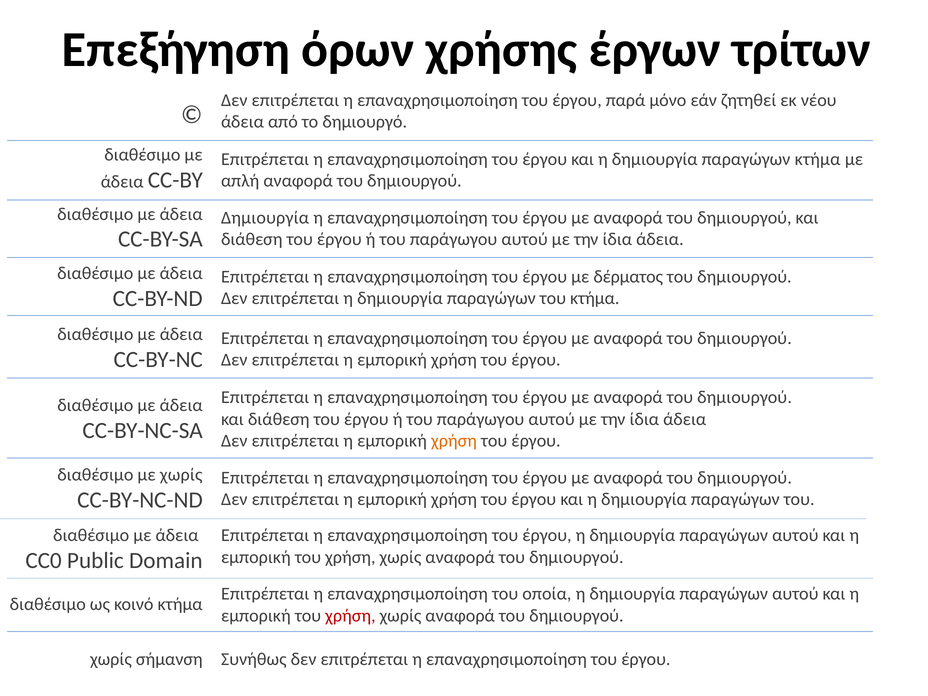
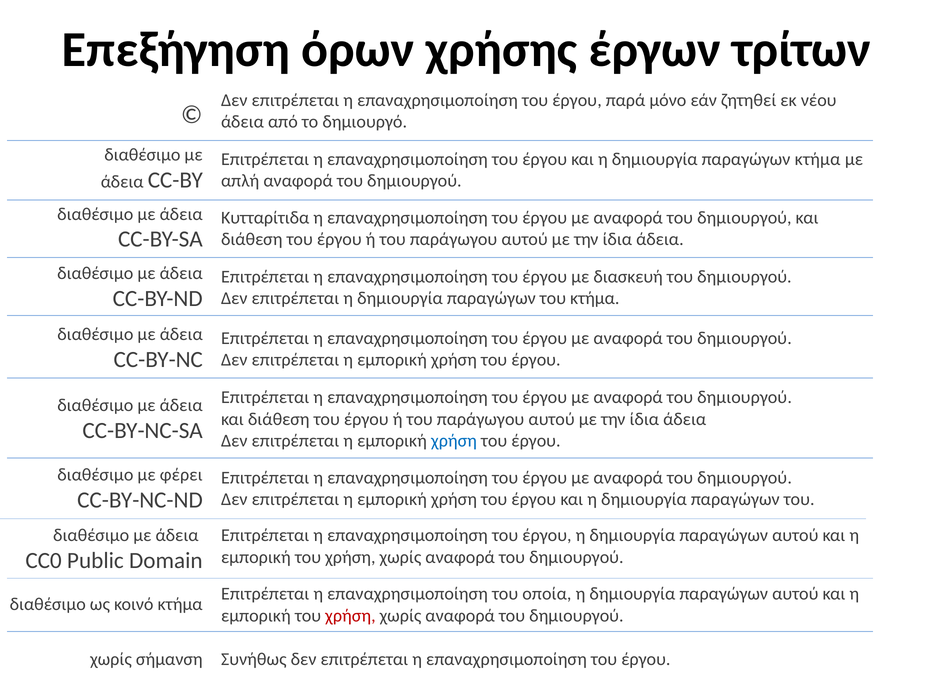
Δημιουργία at (265, 218): Δημιουργία -> Κυτταρίτιδα
δέρματος: δέρματος -> διασκευή
χρήση at (454, 441) colour: orange -> blue
με χωρίς: χωρίς -> φέρει
